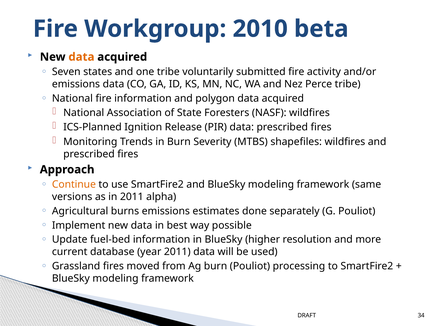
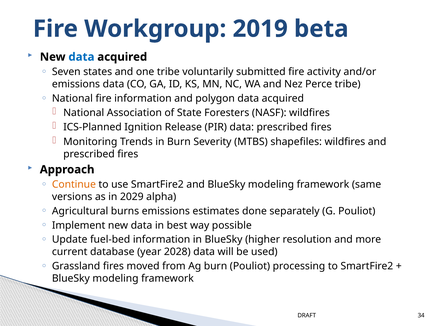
2010: 2010 -> 2019
data at (81, 57) colour: orange -> blue
in 2011: 2011 -> 2029
year 2011: 2011 -> 2028
